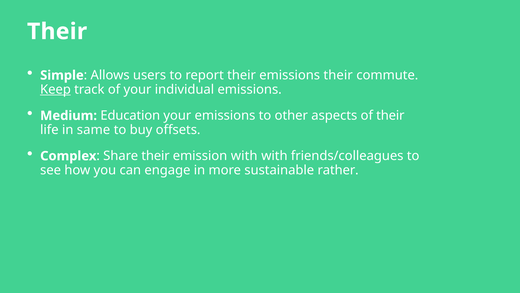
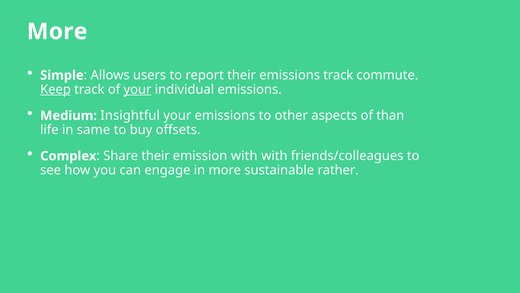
Their at (57, 31): Their -> More
emissions their: their -> track
your at (138, 89) underline: none -> present
Education: Education -> Insightful
of their: their -> than
